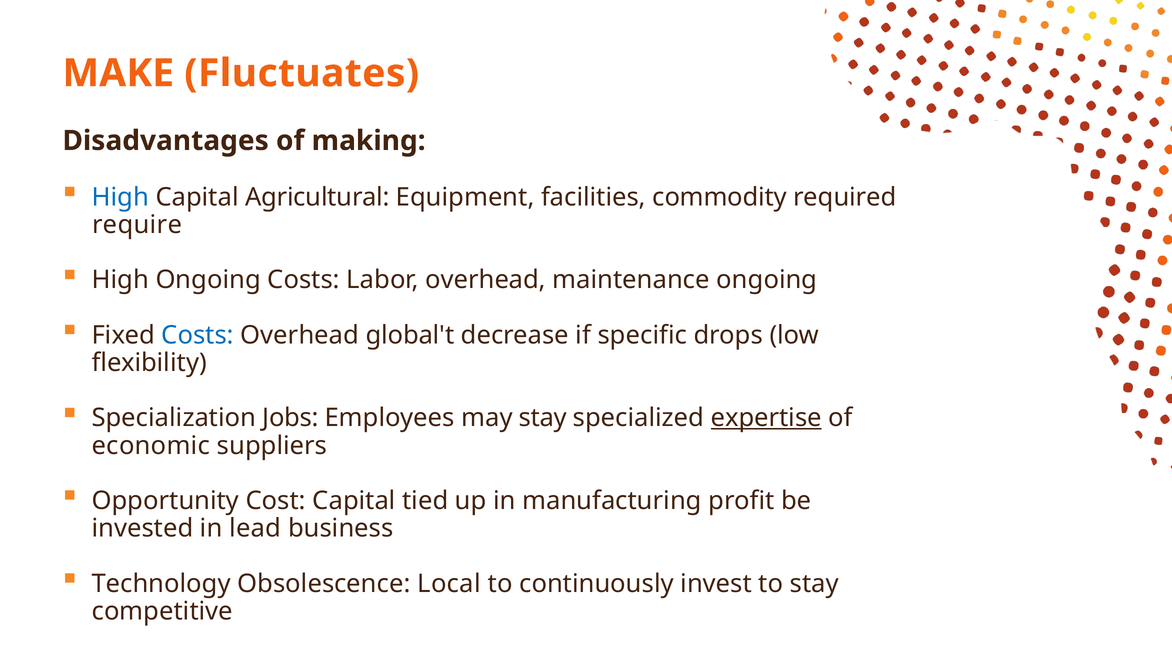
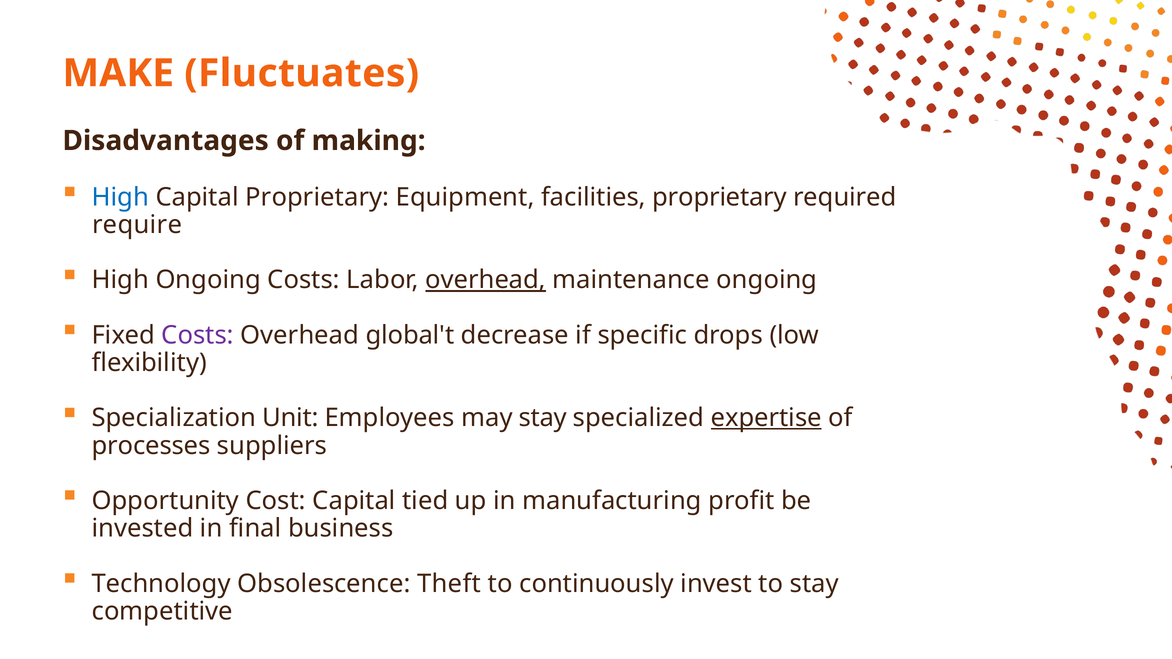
Capital Agricultural: Agricultural -> Proprietary
facilities commodity: commodity -> proprietary
overhead at (486, 280) underline: none -> present
Costs at (198, 335) colour: blue -> purple
Jobs: Jobs -> Unit
economic: economic -> processes
lead: lead -> final
Local: Local -> Theft
